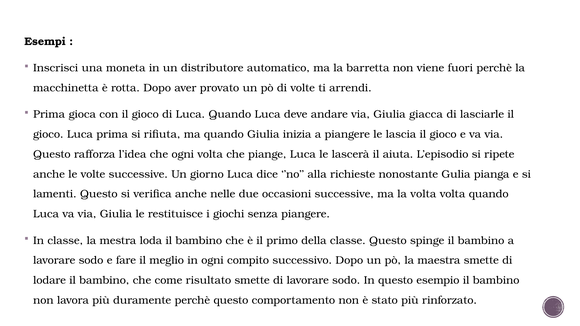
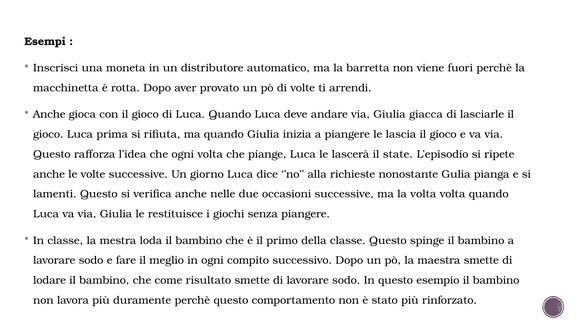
Prima at (49, 114): Prima -> Anche
aiuta: aiuta -> state
